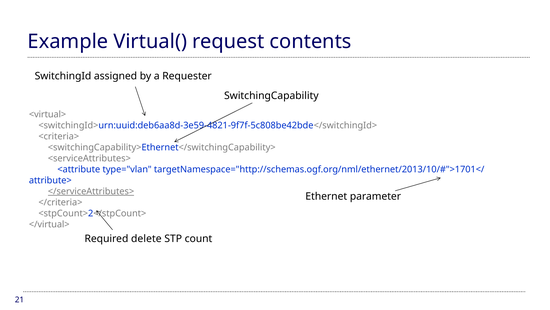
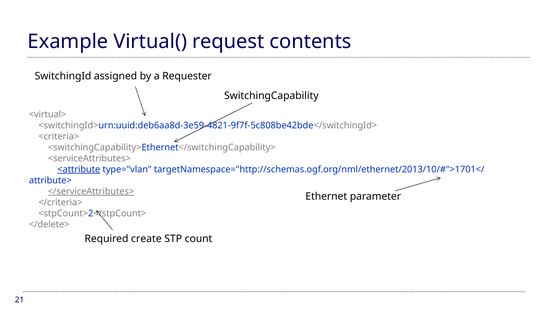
<attribute underline: none -> present
</virtual>: </virtual> -> </delete>
delete: delete -> create
